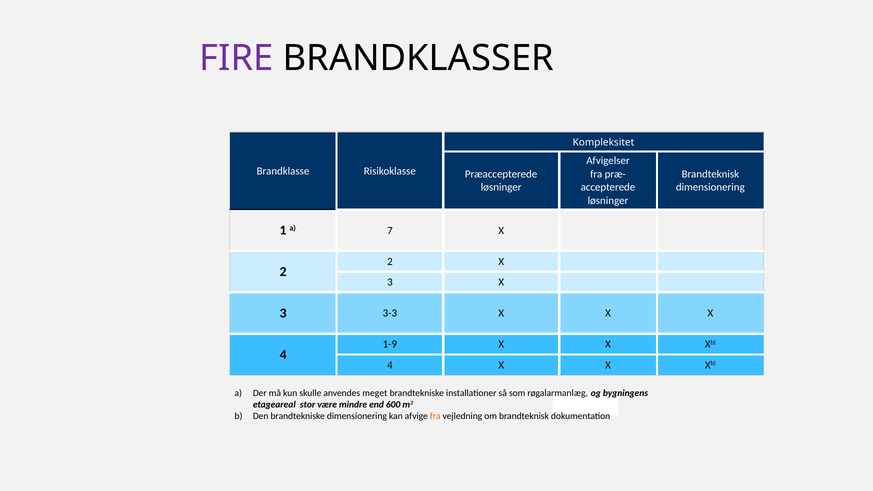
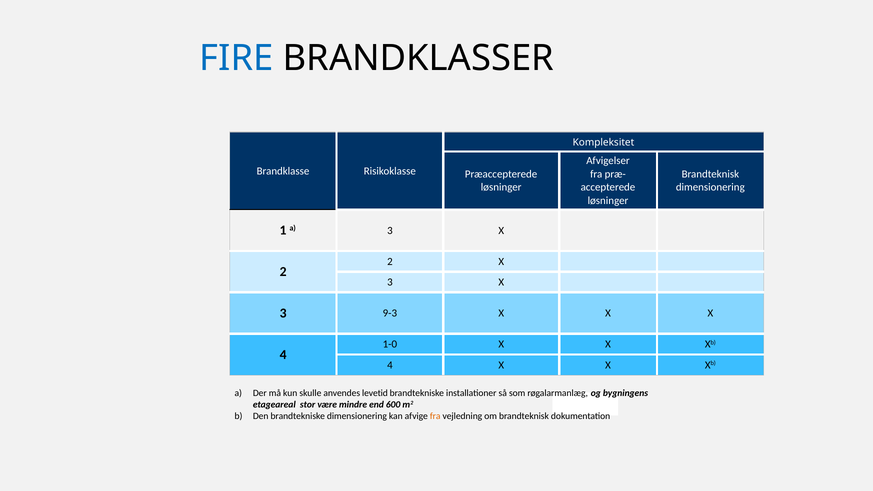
FIRE colour: purple -> blue
a 7: 7 -> 3
3-3: 3-3 -> 9-3
1-9: 1-9 -> 1-0
meget: meget -> levetid
